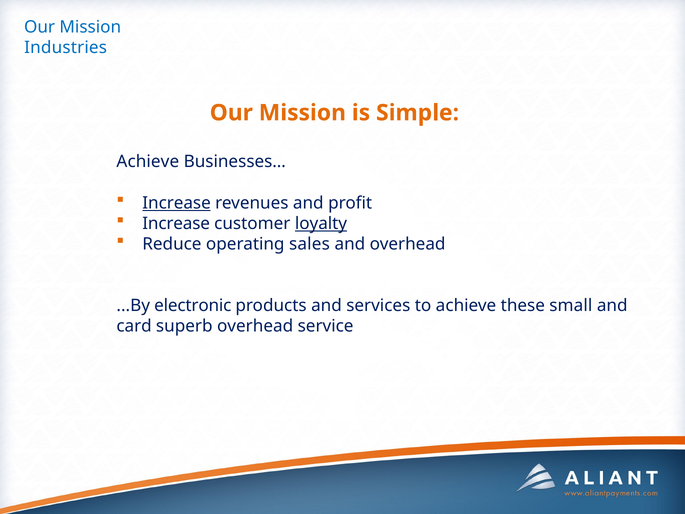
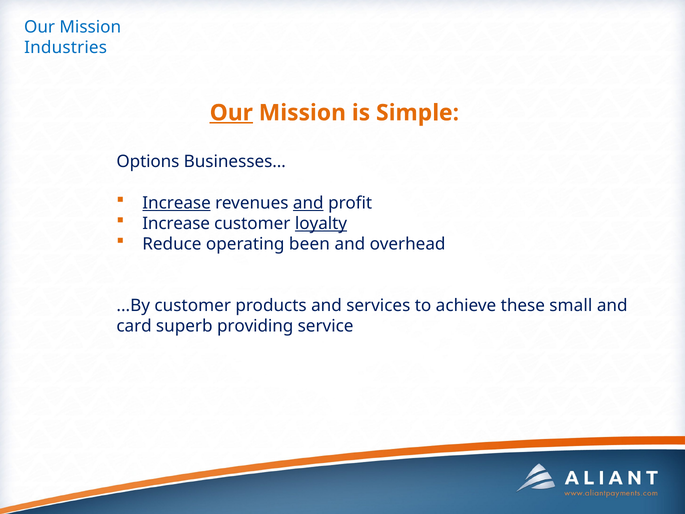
Our at (231, 113) underline: none -> present
Achieve at (148, 162): Achieve -> Options
and at (308, 203) underline: none -> present
sales: sales -> been
...By electronic: electronic -> customer
superb overhead: overhead -> providing
